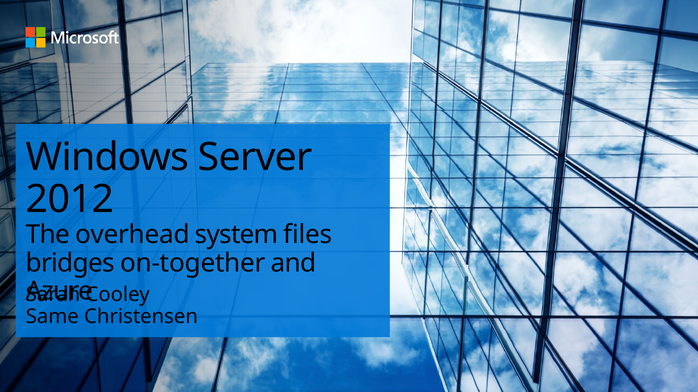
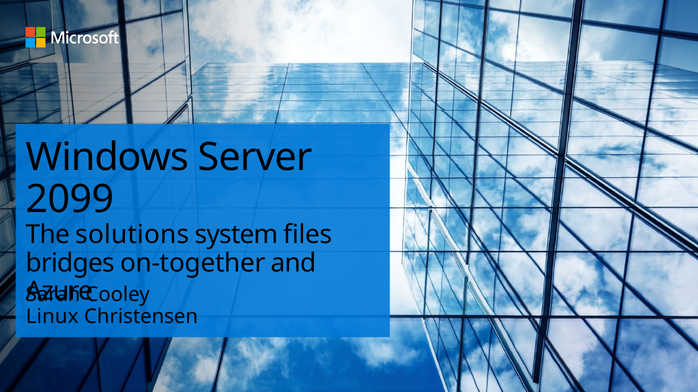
2012: 2012 -> 2099
overhead: overhead -> solutions
Same: Same -> Linux
